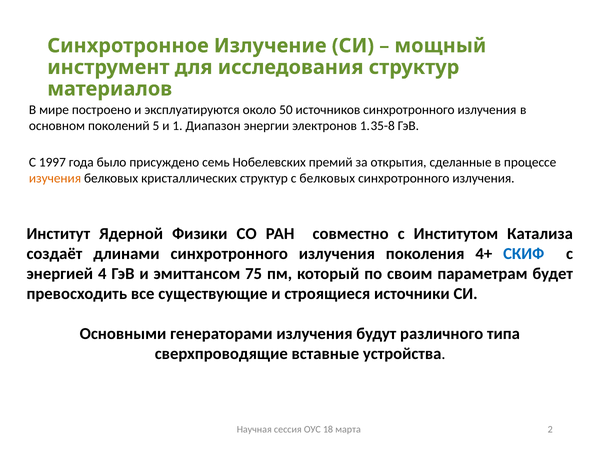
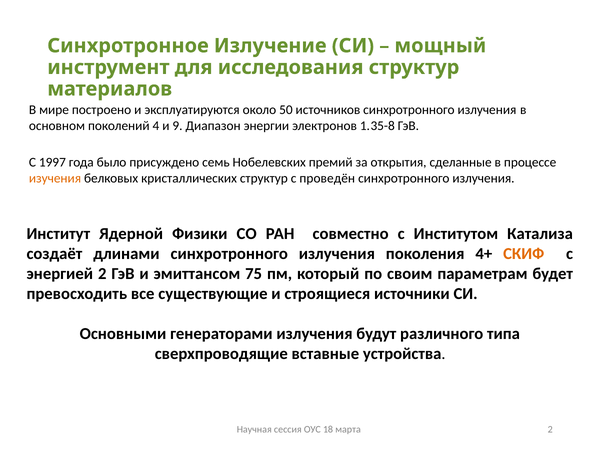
5: 5 -> 4
1: 1 -> 9
с белковых: белковых -> проведён
СКИФ colour: blue -> orange
энергией 4: 4 -> 2
